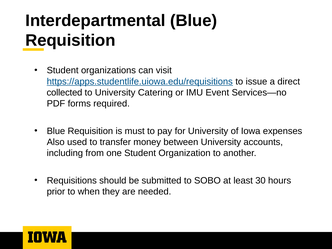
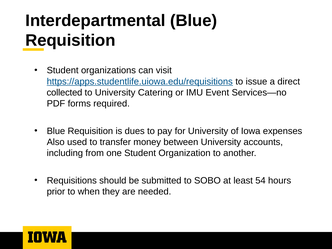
must: must -> dues
30: 30 -> 54
